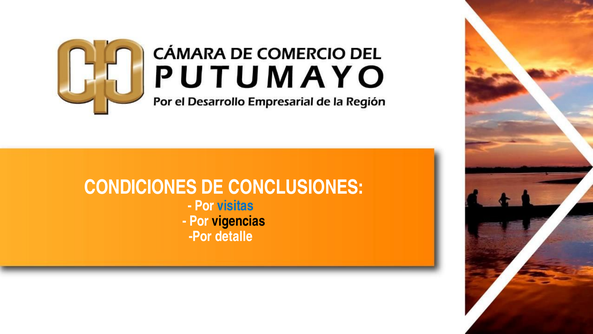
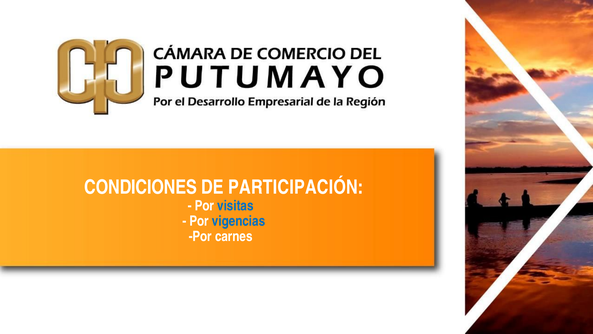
CONCLUSIONES: CONCLUSIONES -> PARTICIPACIÓN
vigencias colour: black -> blue
detalle: detalle -> carnes
